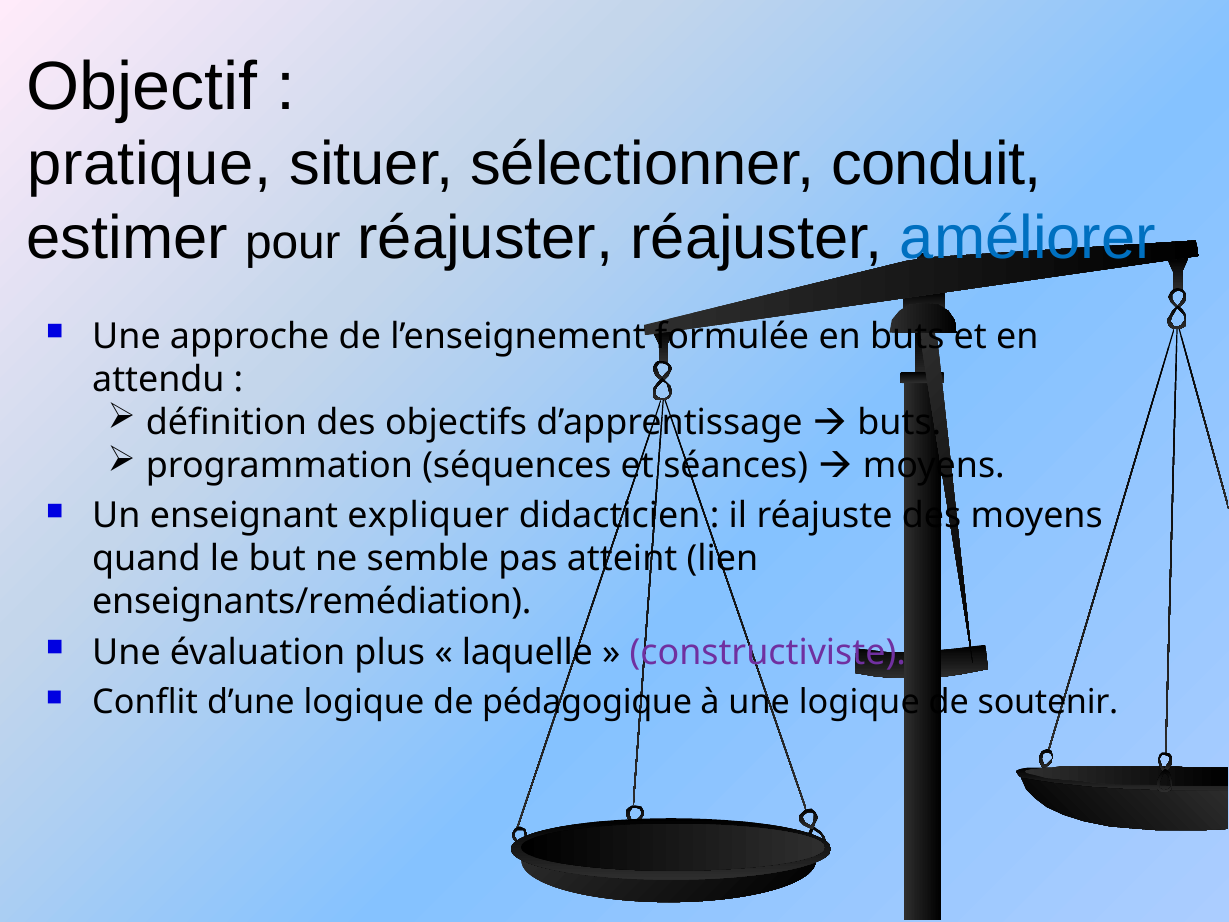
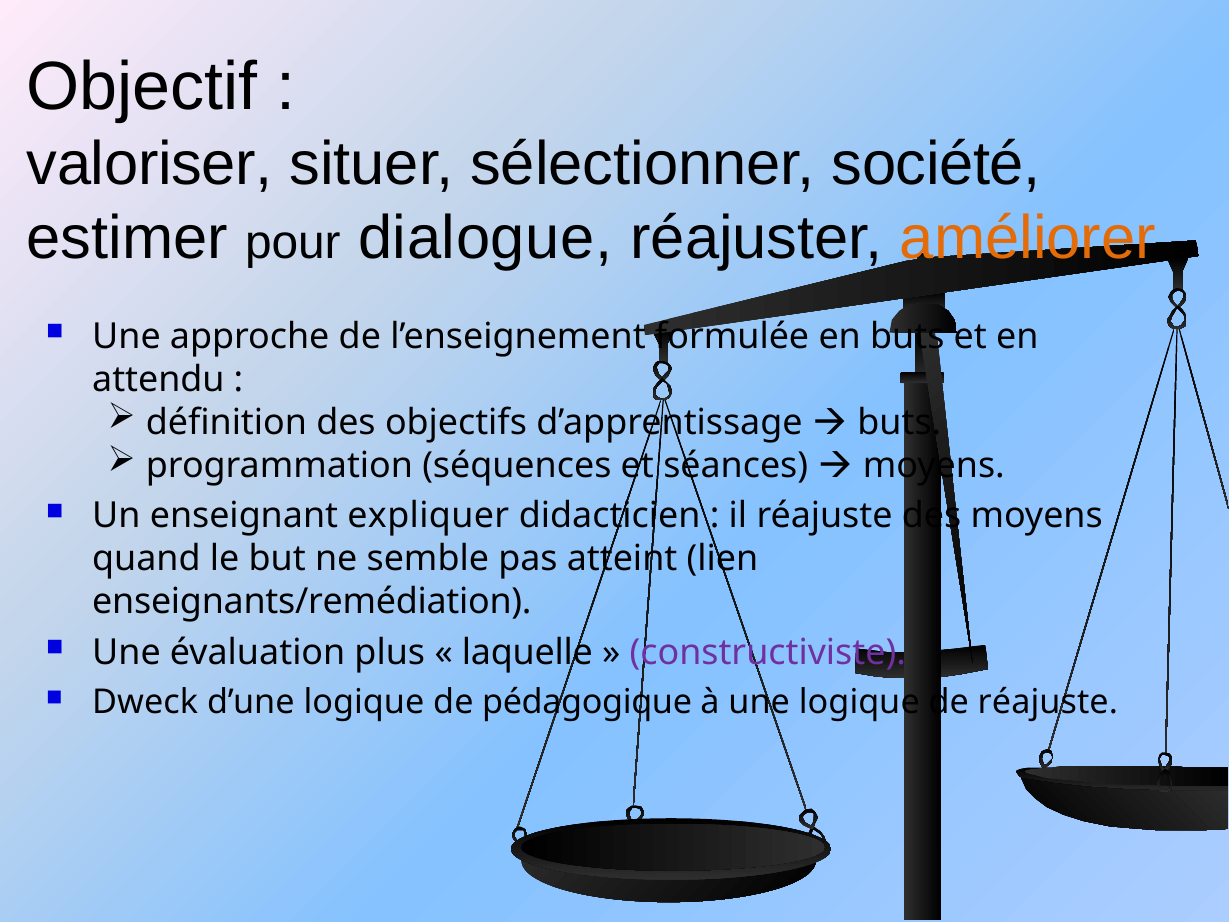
pratique: pratique -> valoriser
conduit: conduit -> société
pour réajuster: réajuster -> dialogue
améliorer colour: blue -> orange
Conflit: Conflit -> Dweck
de soutenir: soutenir -> réajuste
